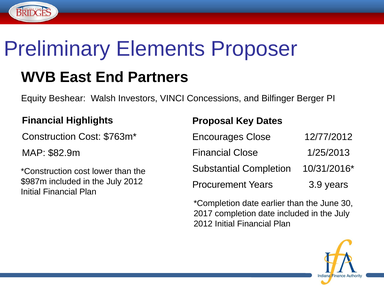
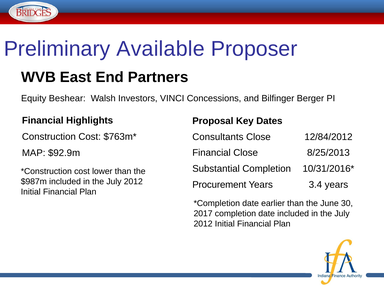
Elements: Elements -> Available
Encourages: Encourages -> Consultants
12/77/2012: 12/77/2012 -> 12/84/2012
1/25/2013: 1/25/2013 -> 8/25/2013
$82.9m: $82.9m -> $92.9m
3.9: 3.9 -> 3.4
